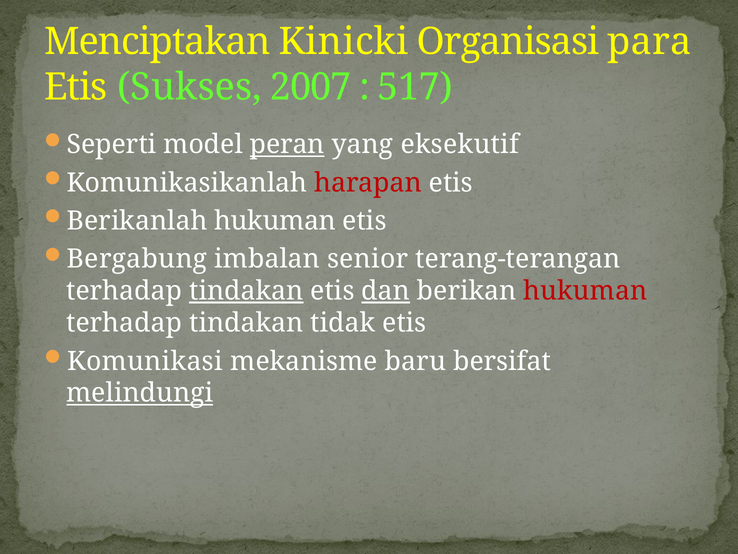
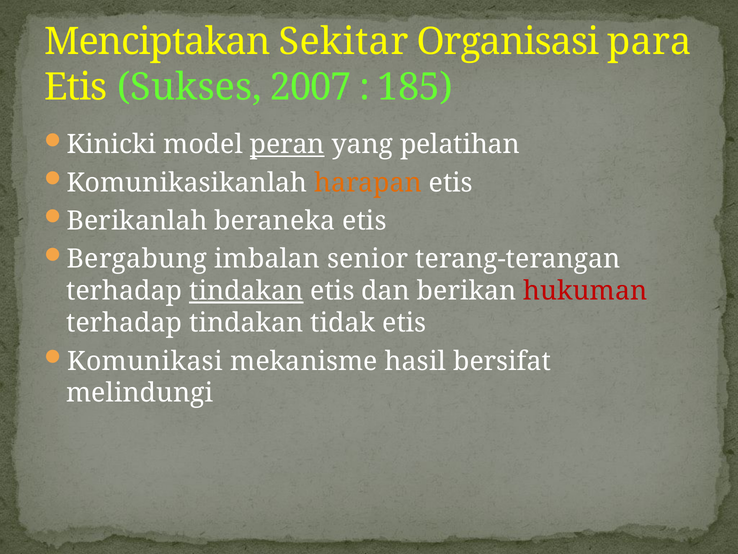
Kinicki: Kinicki -> Sekitar
517: 517 -> 185
Seperti: Seperti -> Kinicki
eksekutif: eksekutif -> pelatihan
harapan colour: red -> orange
Berikanlah hukuman: hukuman -> beraneka
dan underline: present -> none
baru: baru -> hasil
melindungi underline: present -> none
